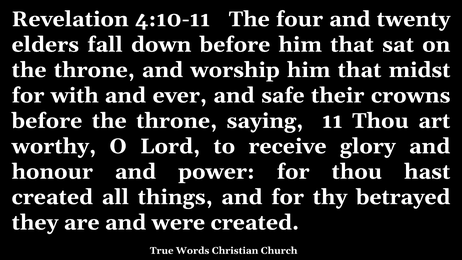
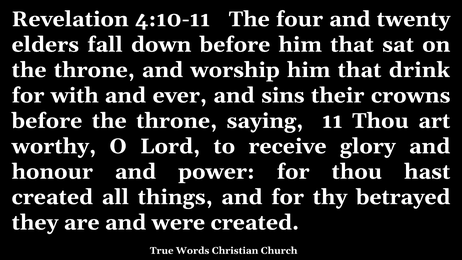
midst: midst -> drink
safe: safe -> sins
